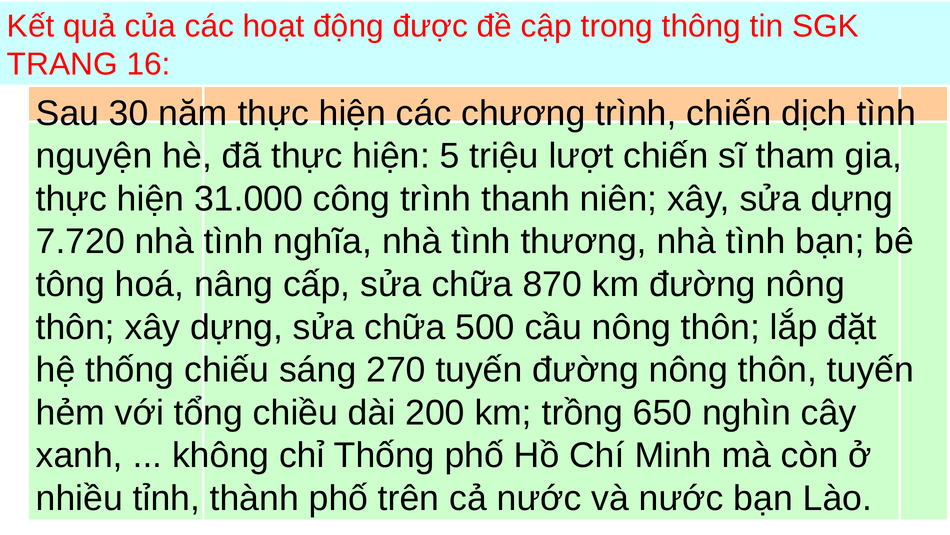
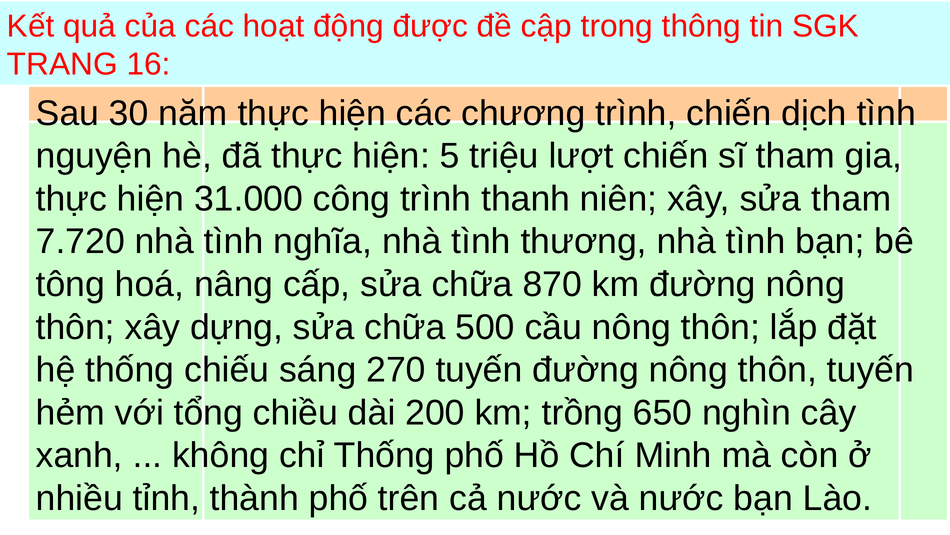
sửa dựng: dựng -> tham
